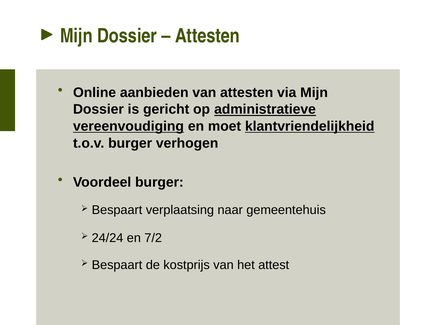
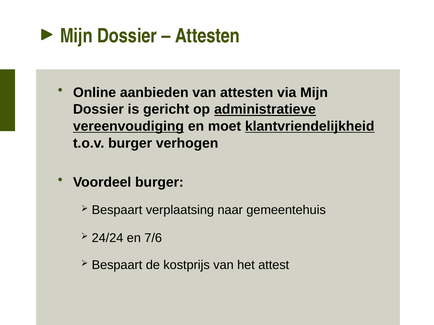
7/2: 7/2 -> 7/6
